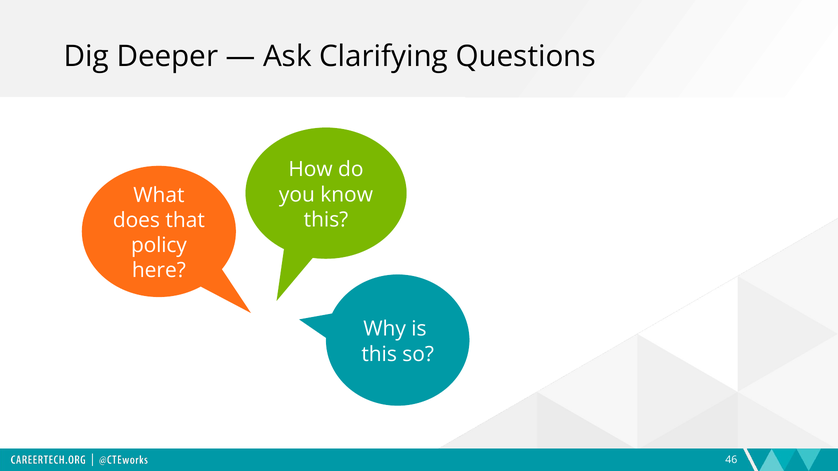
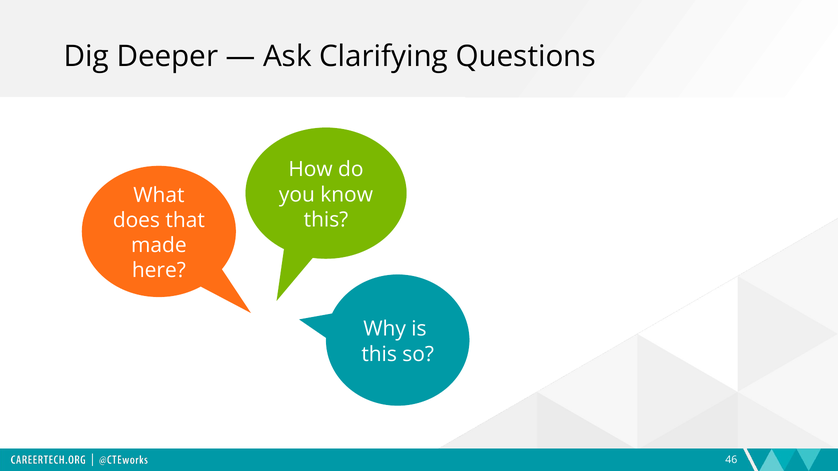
policy: policy -> made
